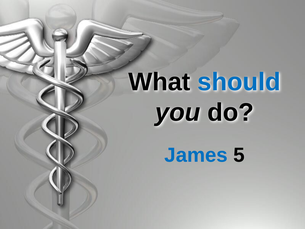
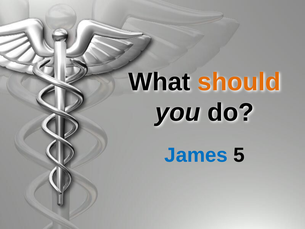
should colour: blue -> orange
